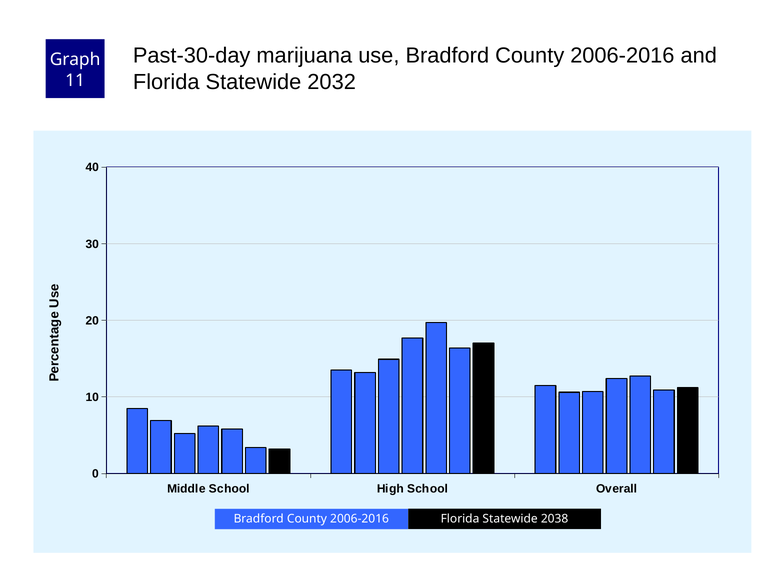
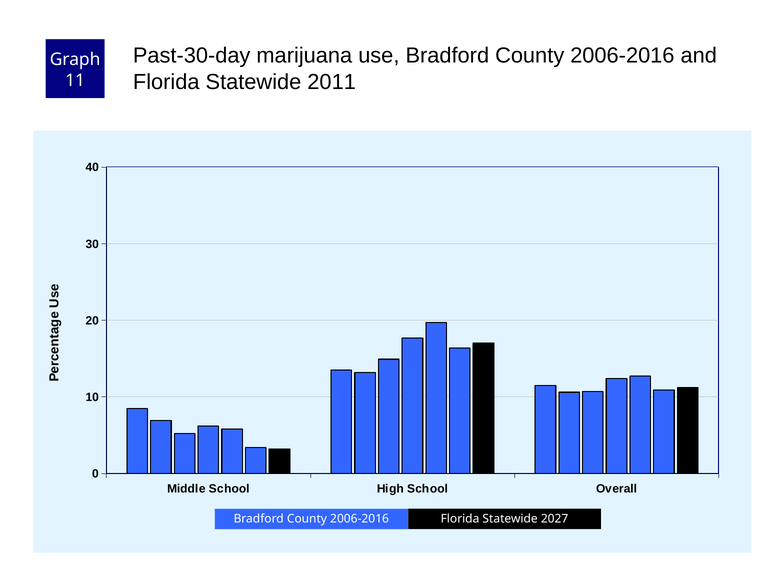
2032: 2032 -> 2011
2038: 2038 -> 2027
